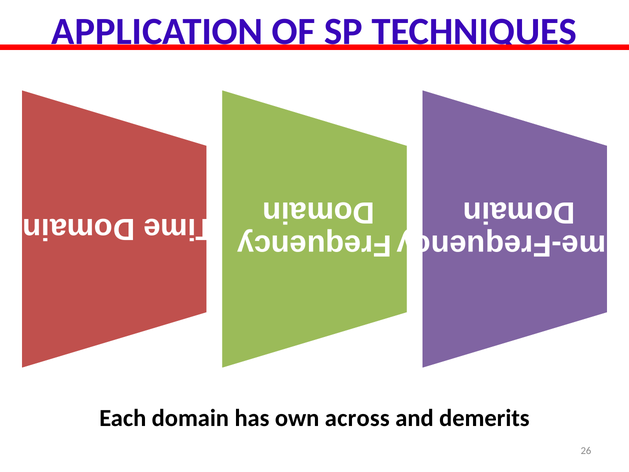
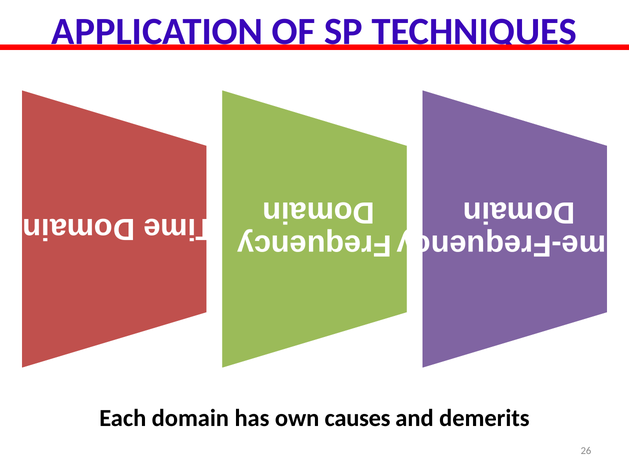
across: across -> causes
